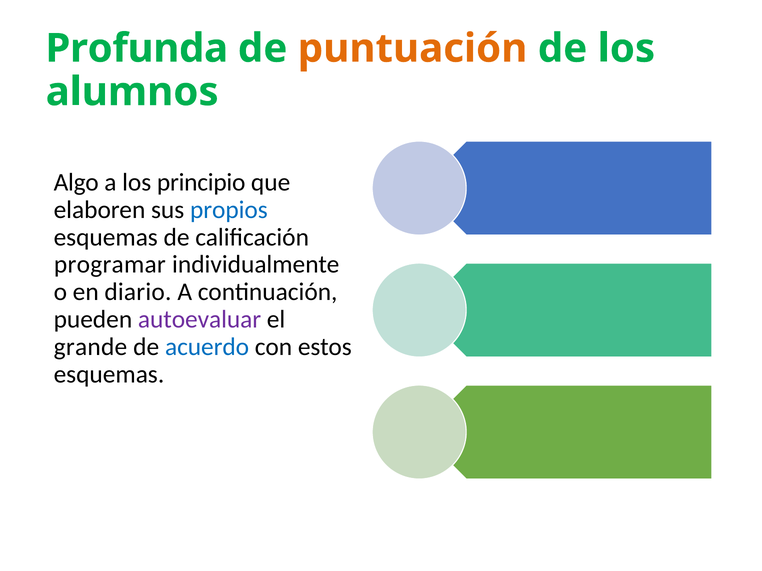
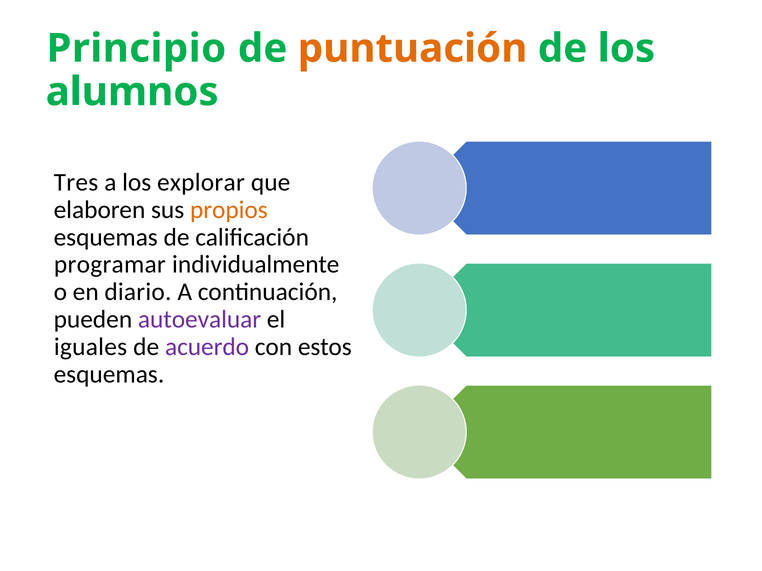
Profunda: Profunda -> Principio
Algo: Algo -> Tres
principio: principio -> explorar
propios colour: blue -> orange
grande: grande -> iguales
acuerdo colour: blue -> purple
